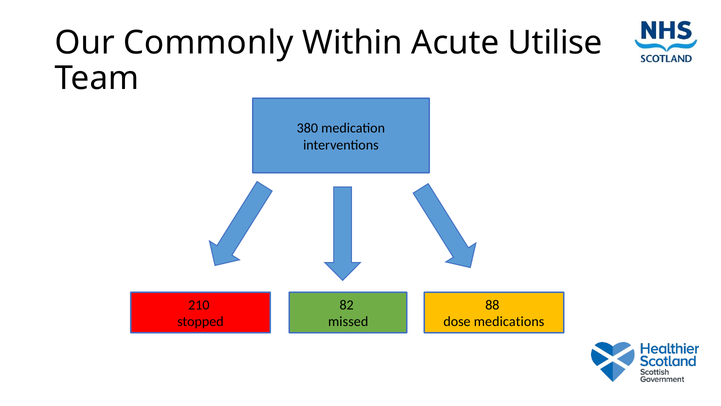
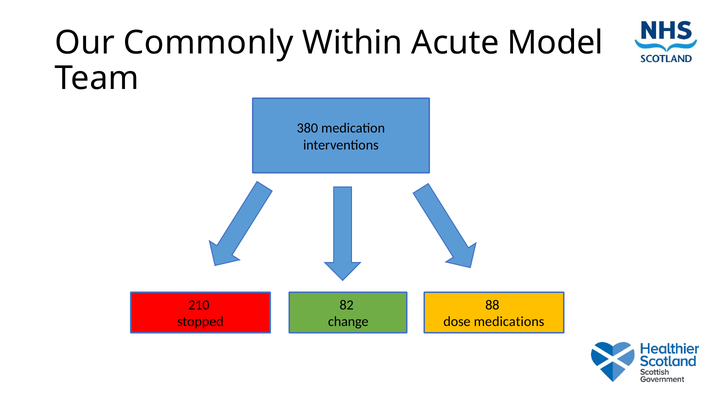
Utilise: Utilise -> Model
missed: missed -> change
